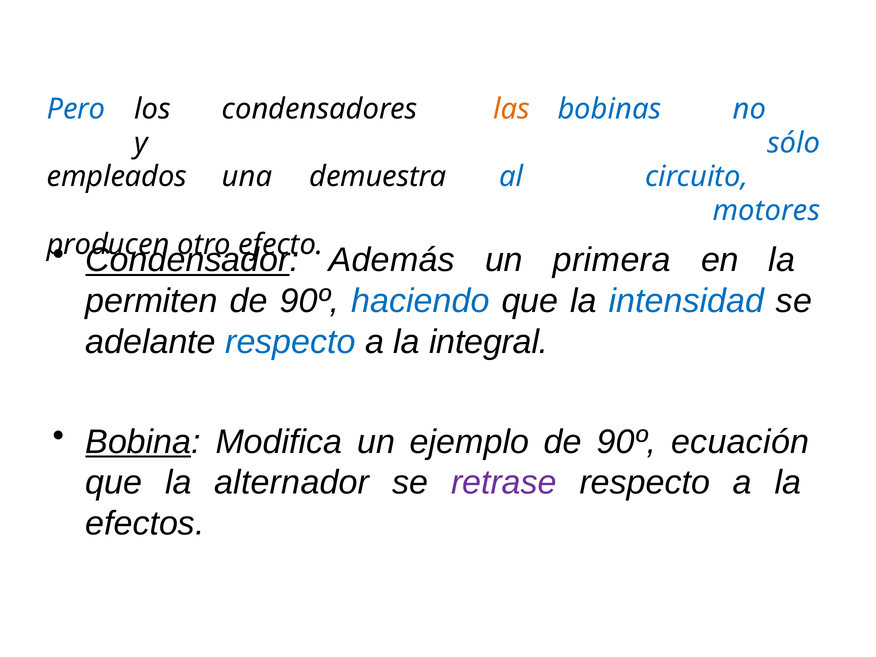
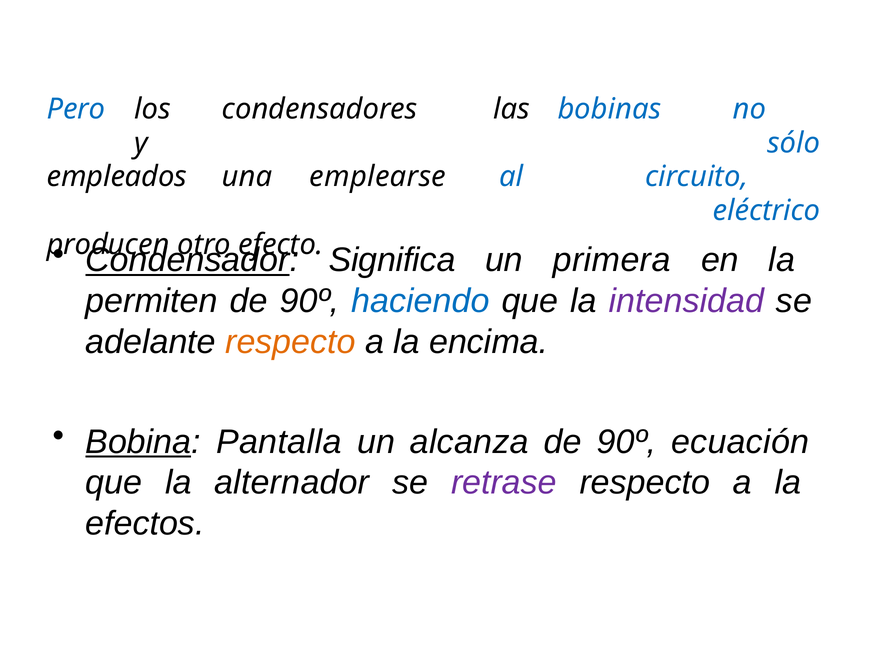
las colour: orange -> black
demuestra: demuestra -> emplearse
motores: motores -> eléctrico
Además: Además -> Significa
intensidad colour: blue -> purple
respecto at (290, 342) colour: blue -> orange
integral: integral -> encima
Modifica: Modifica -> Pantalla
ejemplo: ejemplo -> alcanza
